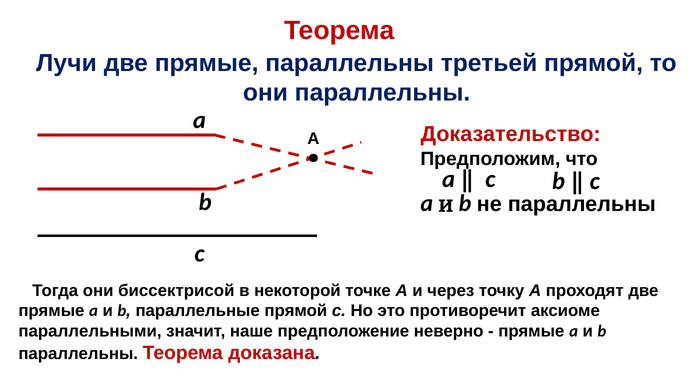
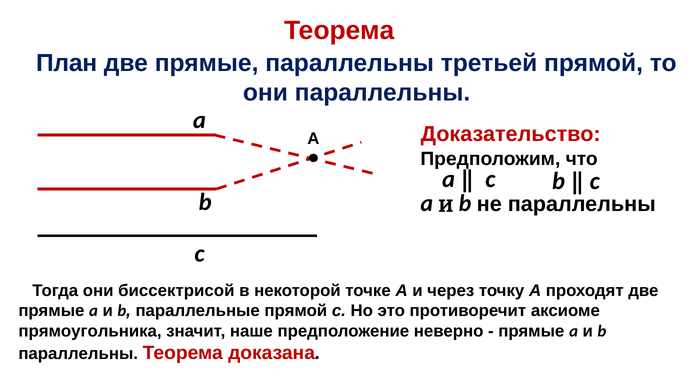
Лучи: Лучи -> План
параллельными: параллельными -> прямоугольника
